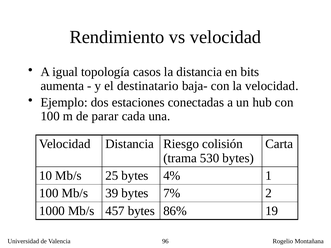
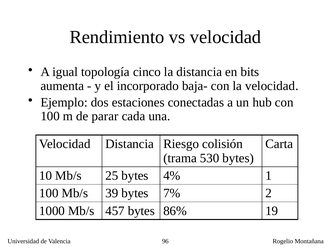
casos: casos -> cinco
destinatario: destinatario -> incorporado
